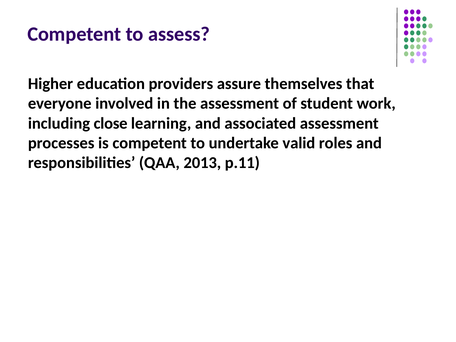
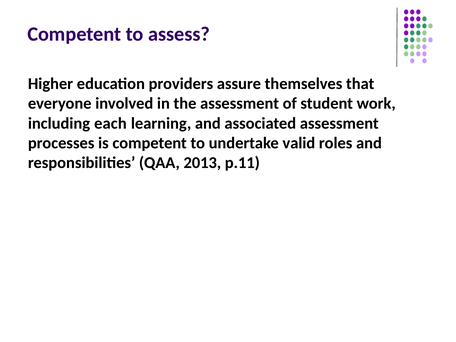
close: close -> each
